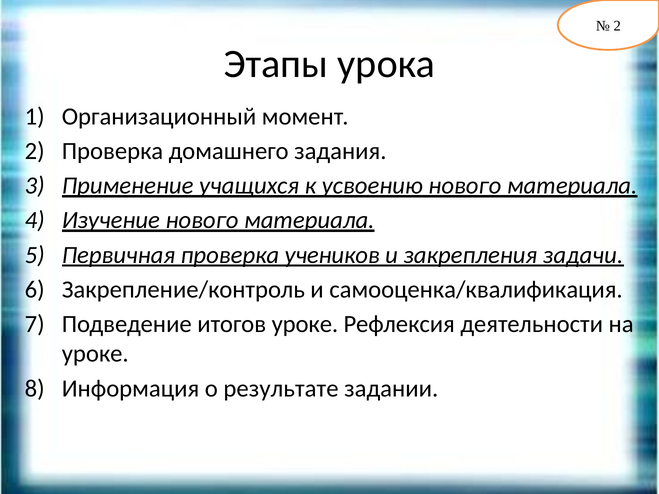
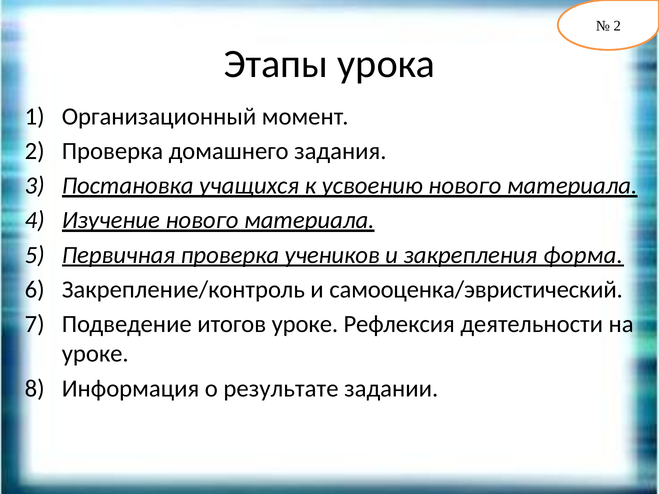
Применение: Применение -> Постановка
задачи: задачи -> форма
самооценка/квалификация: самооценка/квалификация -> самооценка/эвристический
